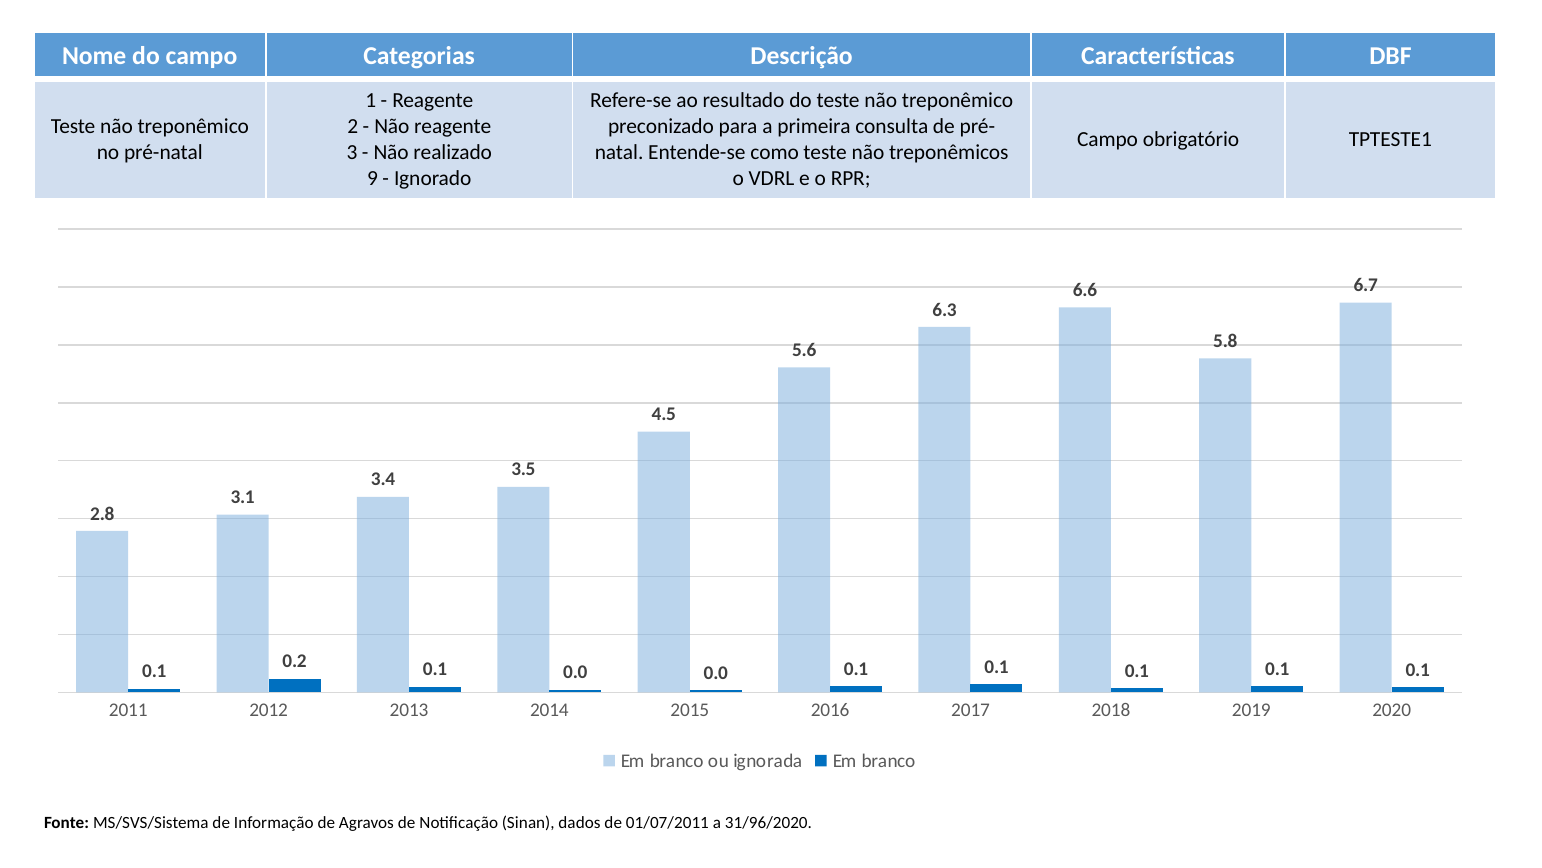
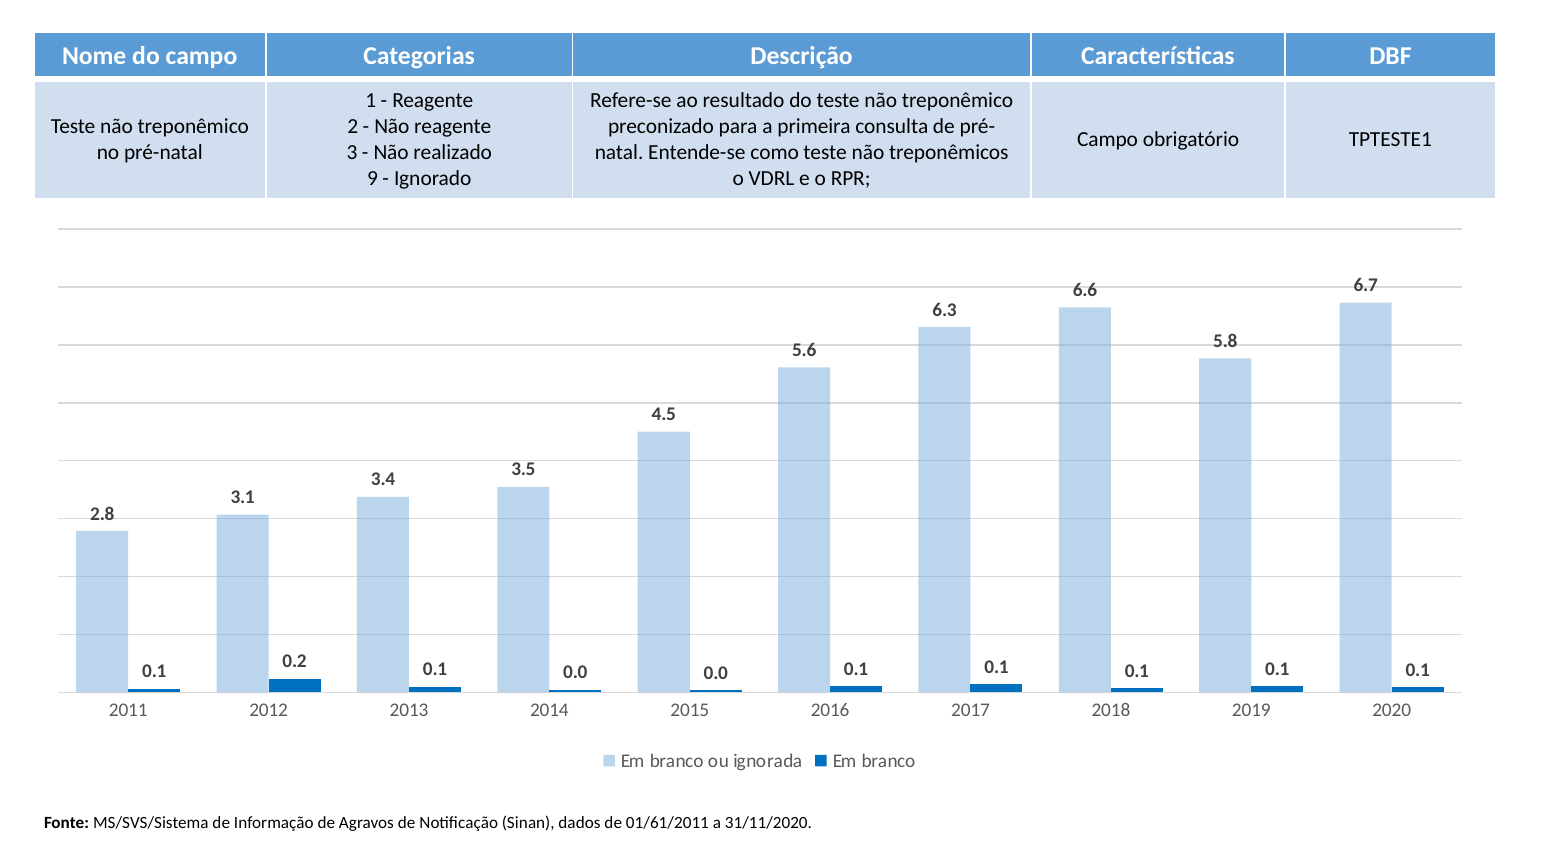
01/07/2011: 01/07/2011 -> 01/61/2011
31/96/2020: 31/96/2020 -> 31/11/2020
